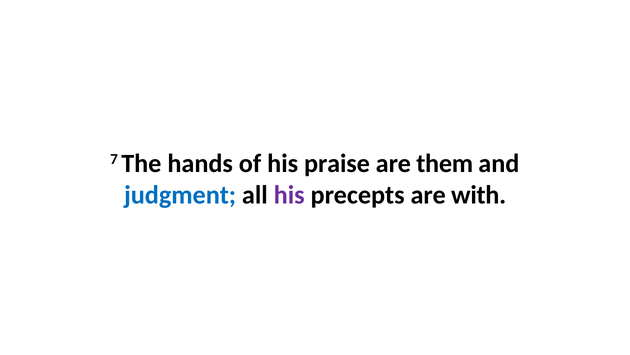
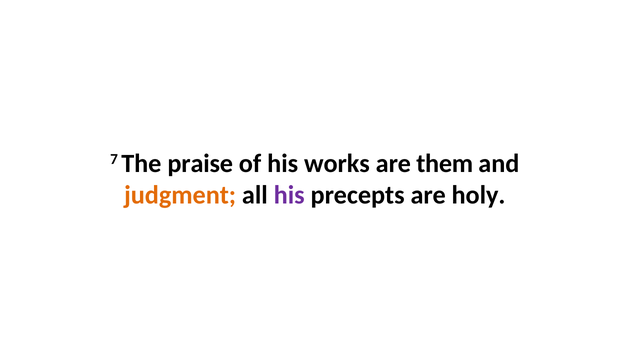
hands: hands -> praise
praise: praise -> works
judgment colour: blue -> orange
with: with -> holy
